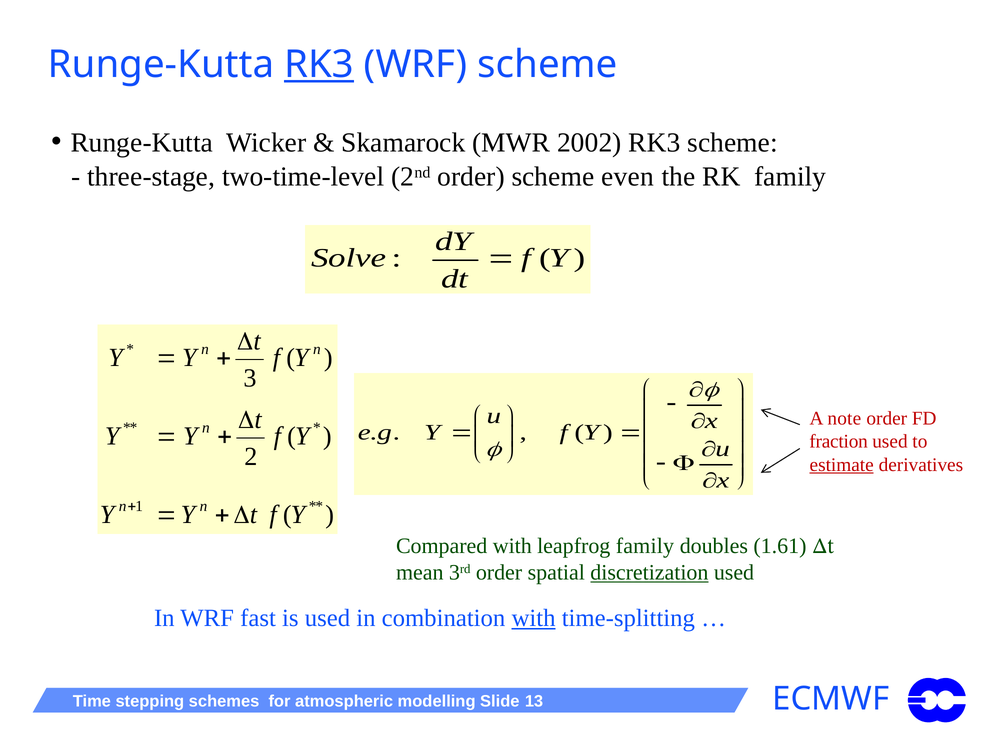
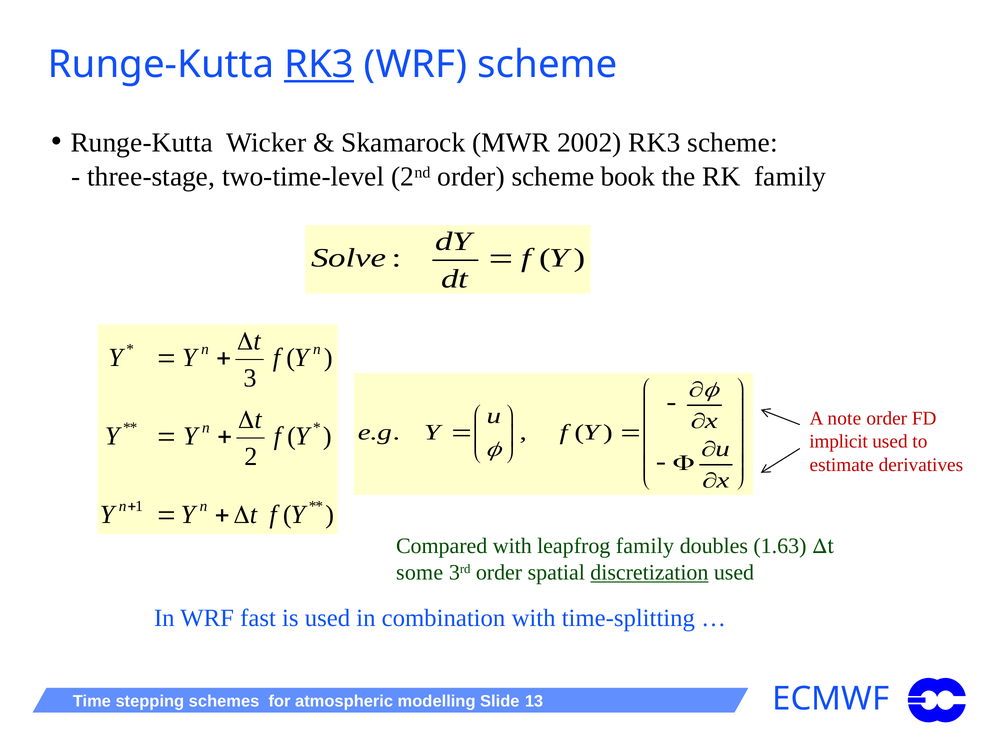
even: even -> book
fraction: fraction -> implicit
estimate underline: present -> none
1.61: 1.61 -> 1.63
mean: mean -> some
with at (534, 618) underline: present -> none
